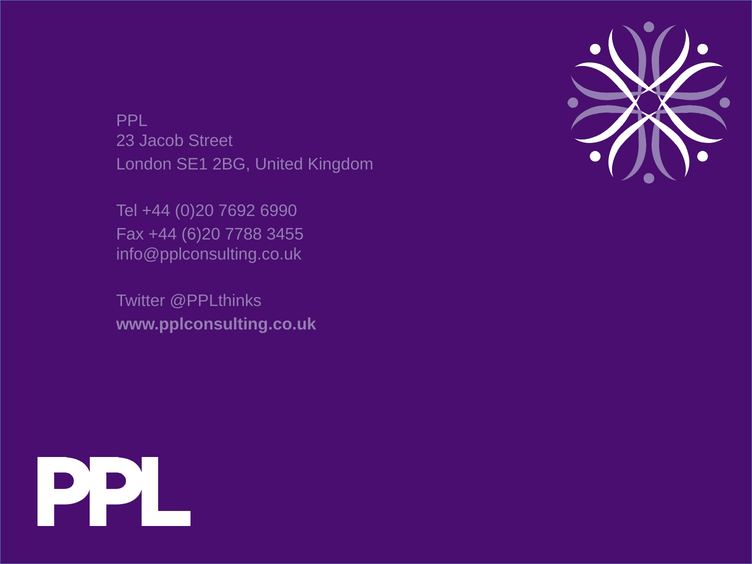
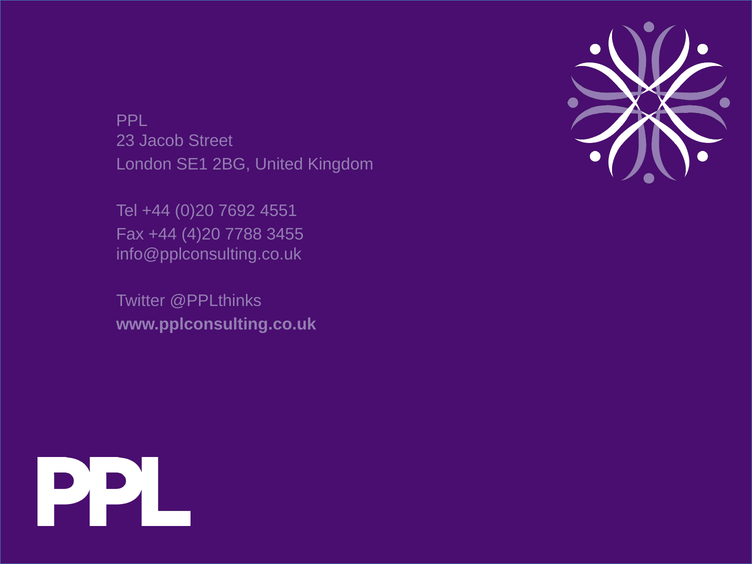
6990: 6990 -> 4551
6)20: 6)20 -> 4)20
